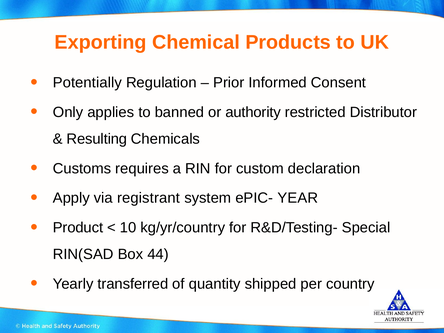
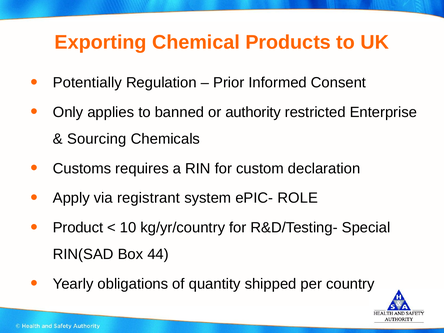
Distributor: Distributor -> Enterprise
Resulting: Resulting -> Sourcing
YEAR: YEAR -> ROLE
transferred: transferred -> obligations
